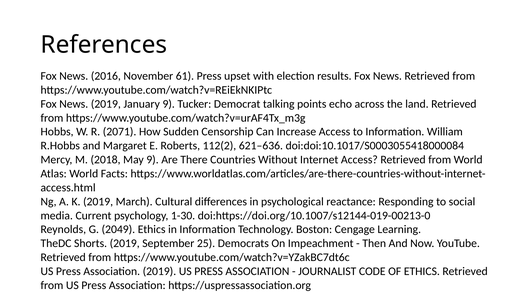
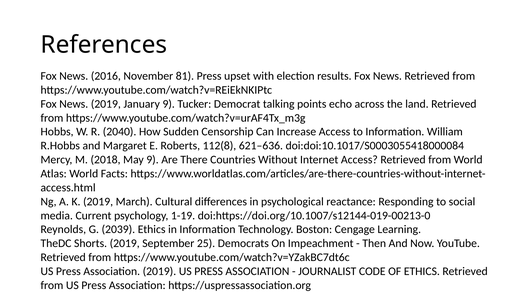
61: 61 -> 81
2071: 2071 -> 2040
112(2: 112(2 -> 112(8
1-30: 1-30 -> 1-19
2049: 2049 -> 2039
